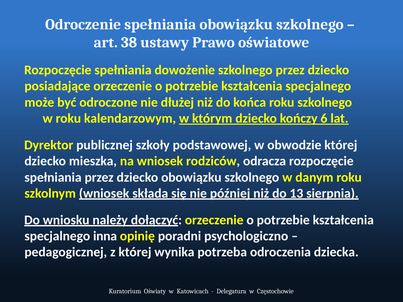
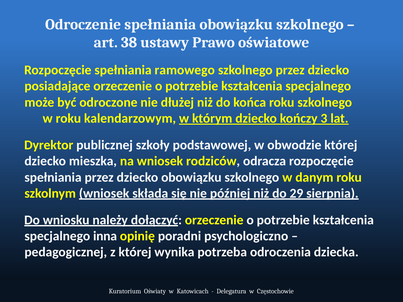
dowożenie: dowożenie -> ramowego
6: 6 -> 3
13: 13 -> 29
